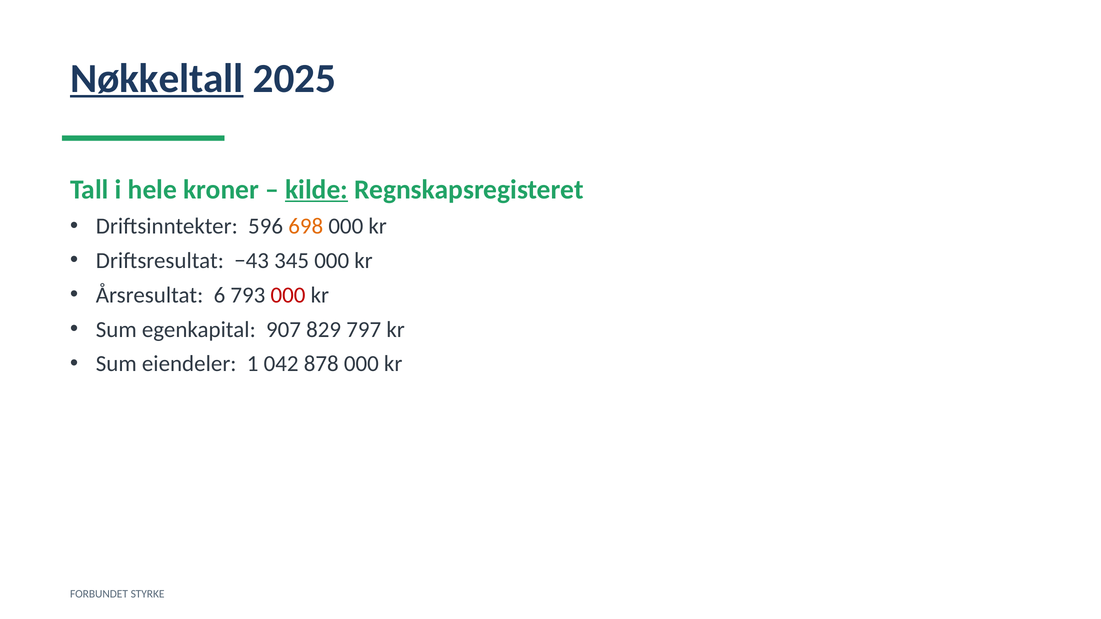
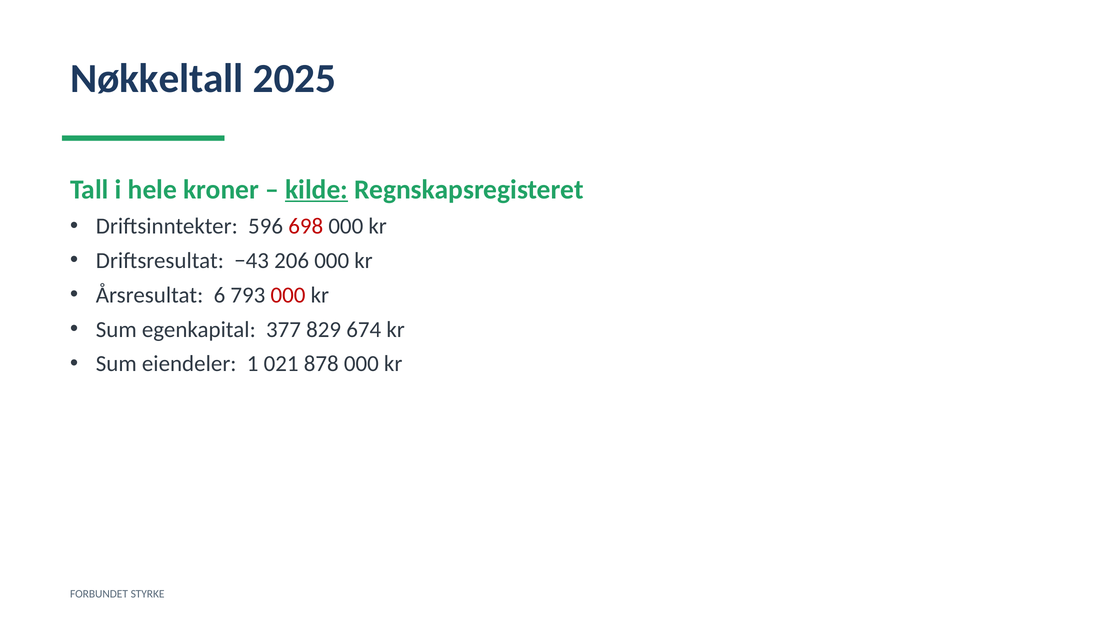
Nøkkeltall underline: present -> none
698 colour: orange -> red
345: 345 -> 206
907: 907 -> 377
797: 797 -> 674
042: 042 -> 021
